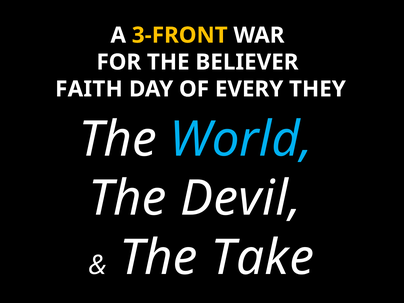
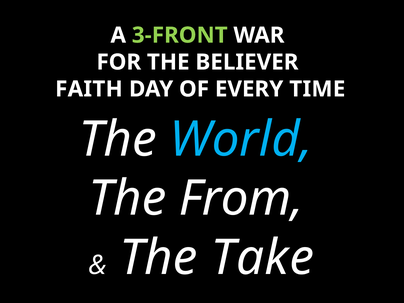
3-FRONT colour: yellow -> light green
THEY: THEY -> TIME
Devil: Devil -> From
